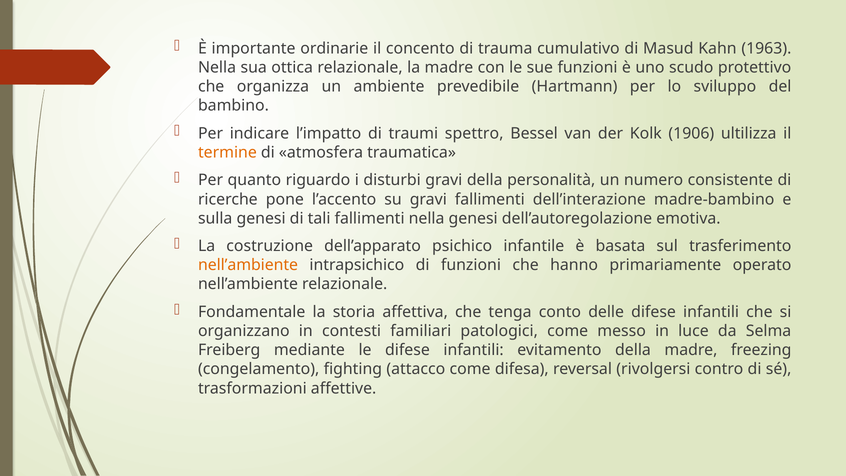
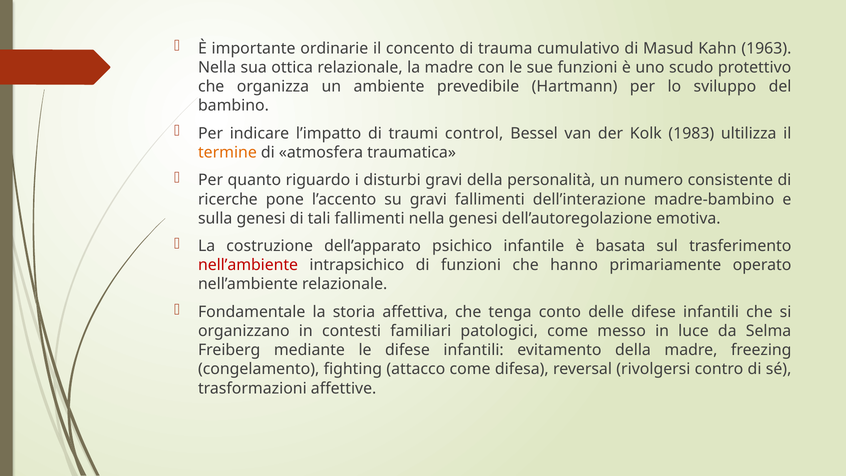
spettro: spettro -> control
1906: 1906 -> 1983
nell’ambiente at (248, 265) colour: orange -> red
